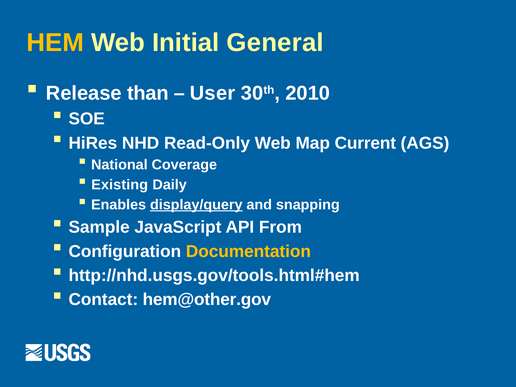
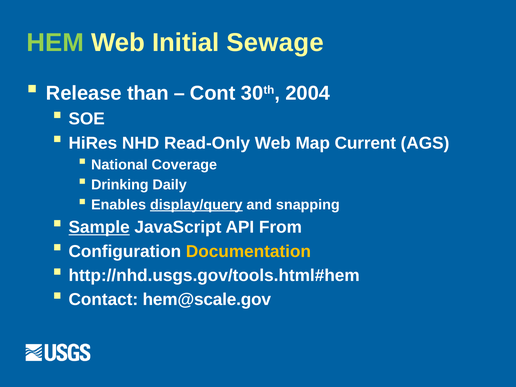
HEM colour: yellow -> light green
General: General -> Sewage
User: User -> Cont
2010: 2010 -> 2004
Existing: Existing -> Drinking
Sample underline: none -> present
hem@other.gov: hem@other.gov -> hem@scale.gov
